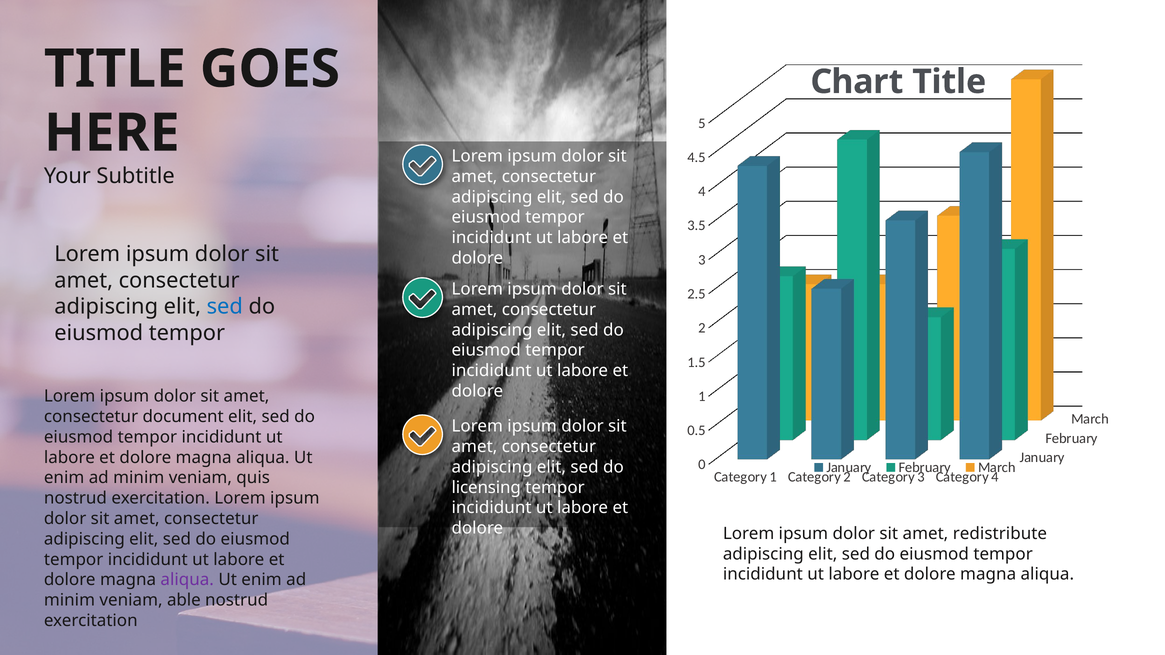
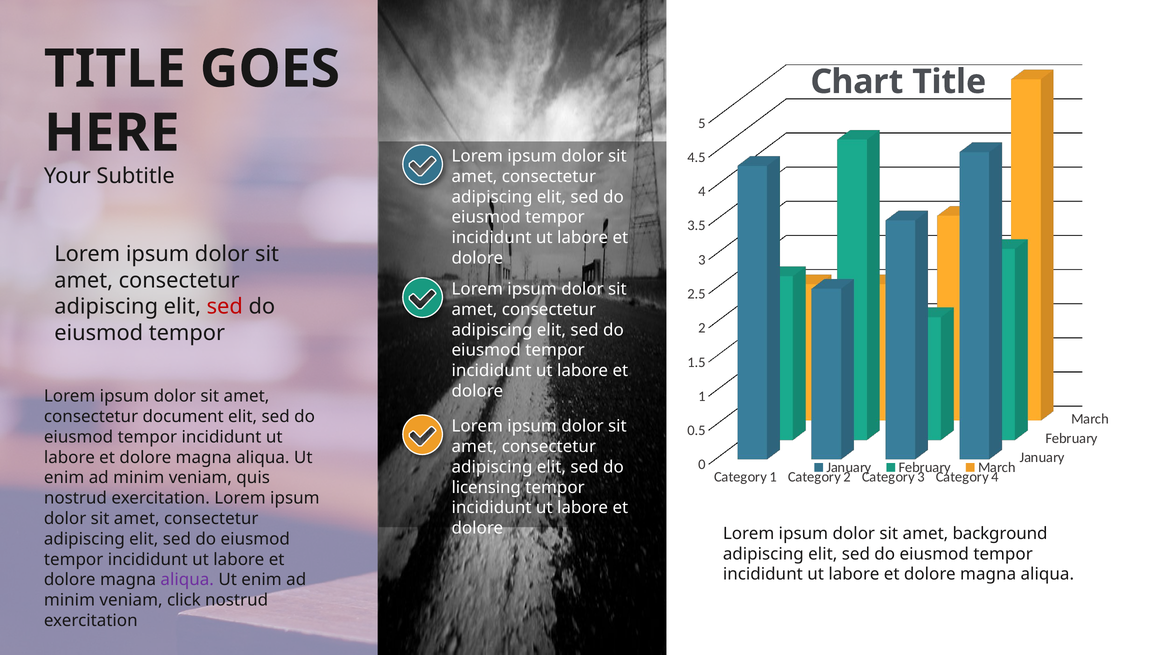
sed at (225, 307) colour: blue -> red
redistribute: redistribute -> background
able: able -> click
